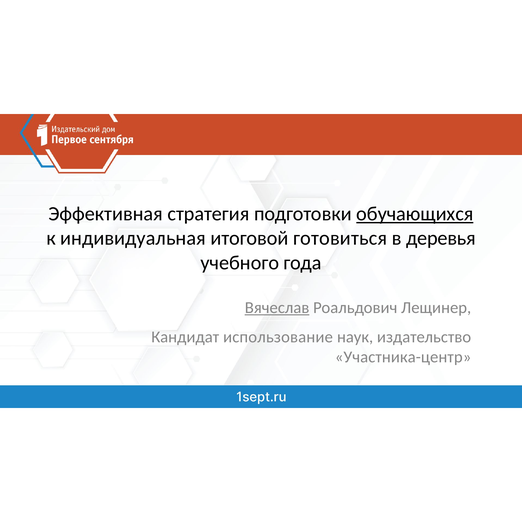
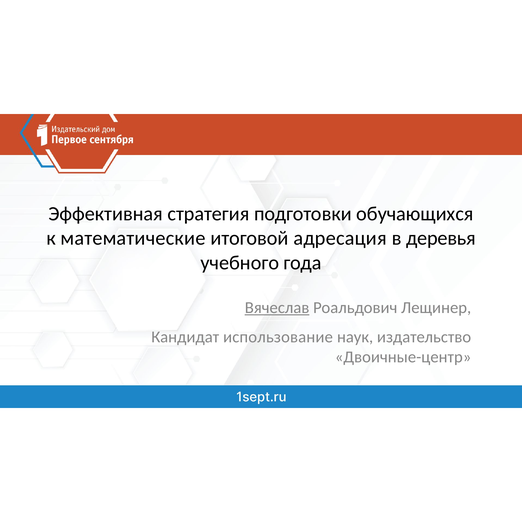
обучающихся underline: present -> none
индивидуальная: индивидуальная -> математические
готовиться: готовиться -> адресация
Участника-центр: Участника-центр -> Двоичные-центр
